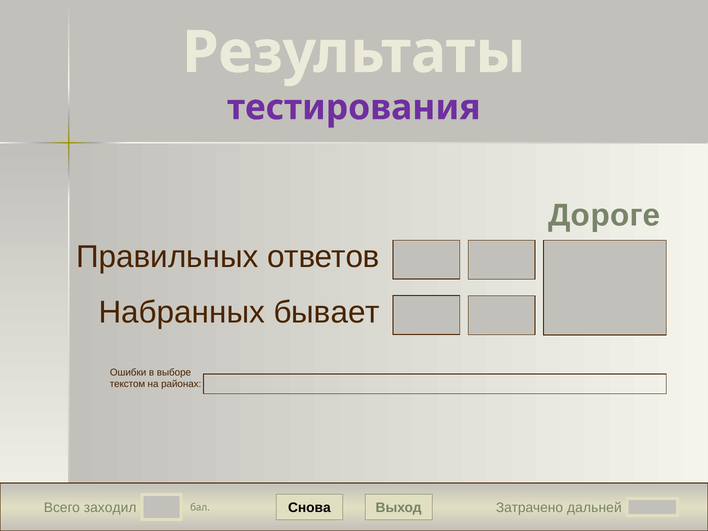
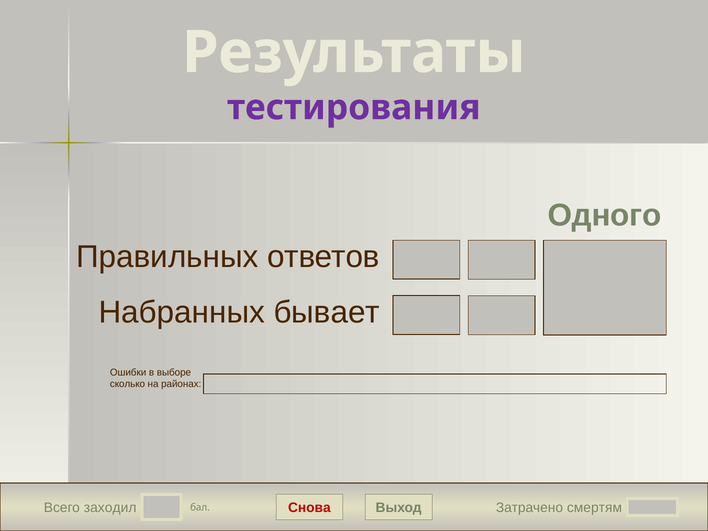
Дороге: Дороге -> Одного
текстом: текстом -> сколько
Снова colour: black -> red
дальней: дальней -> смертям
